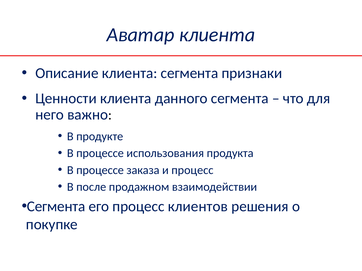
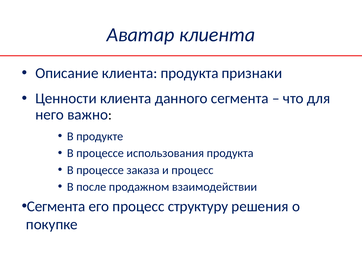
клиента сегмента: сегмента -> продукта
клиентов: клиентов -> структуру
